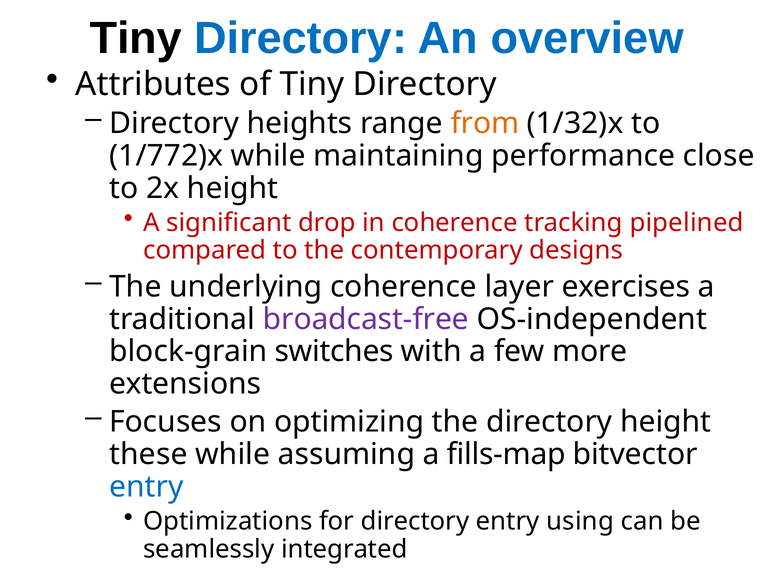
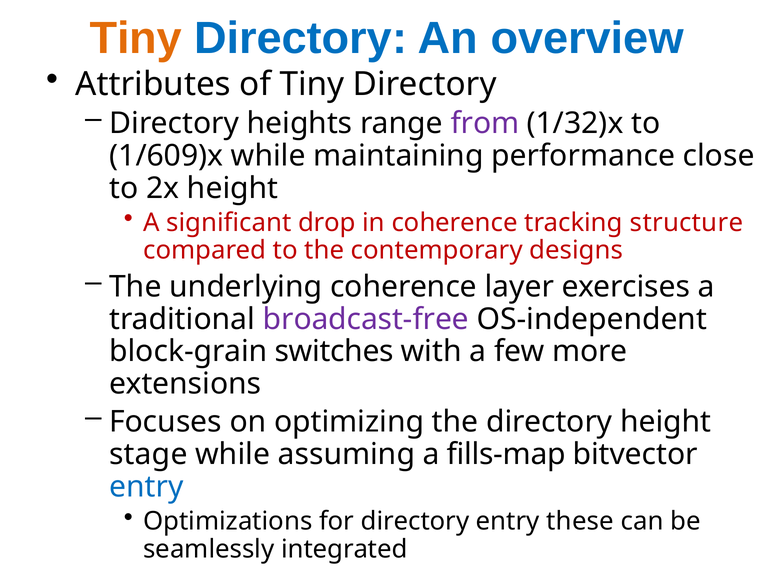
Tiny at (136, 39) colour: black -> orange
from colour: orange -> purple
1/772)x: 1/772)x -> 1/609)x
pipelined: pipelined -> structure
these: these -> stage
using: using -> these
